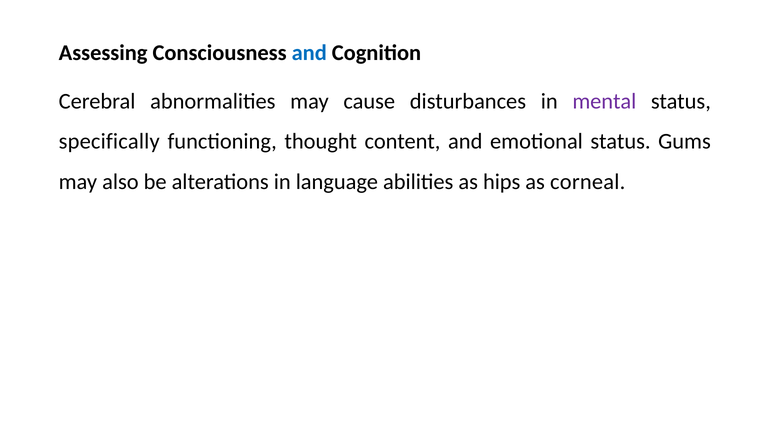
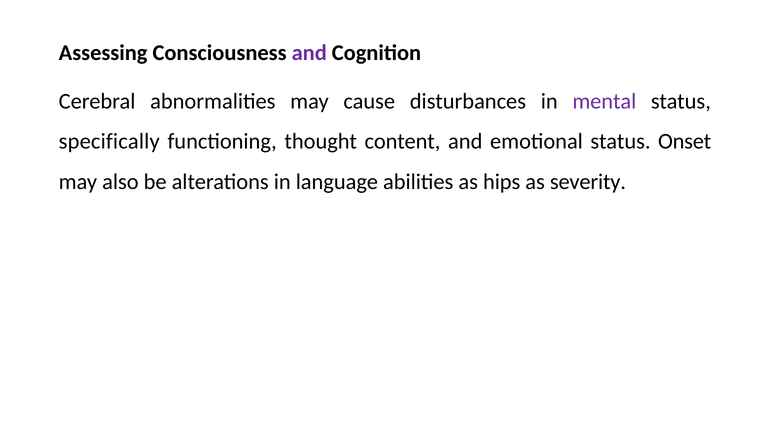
and at (309, 53) colour: blue -> purple
Gums: Gums -> Onset
corneal: corneal -> severity
